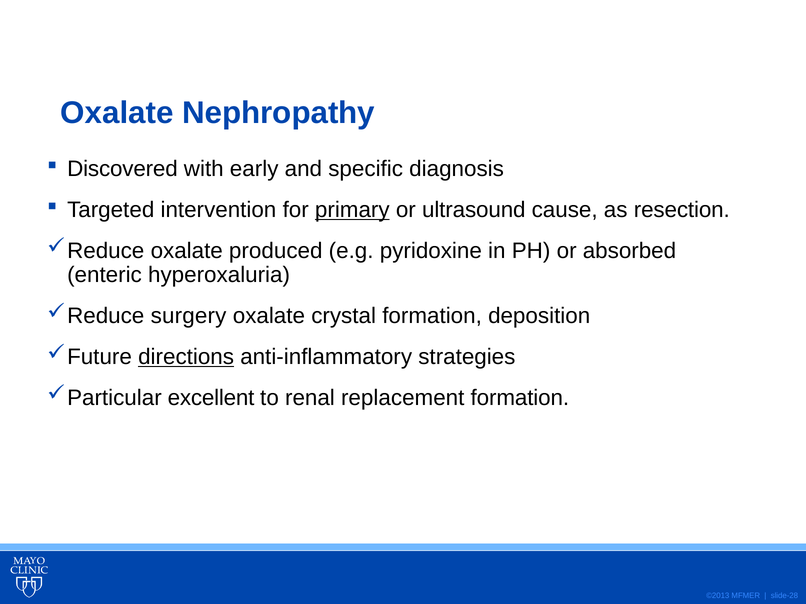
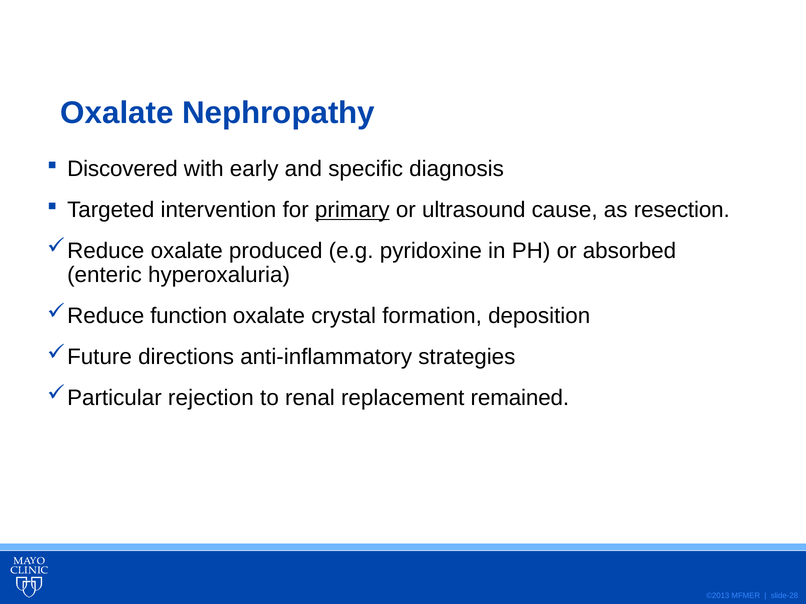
surgery: surgery -> function
directions underline: present -> none
excellent: excellent -> rejection
replacement formation: formation -> remained
